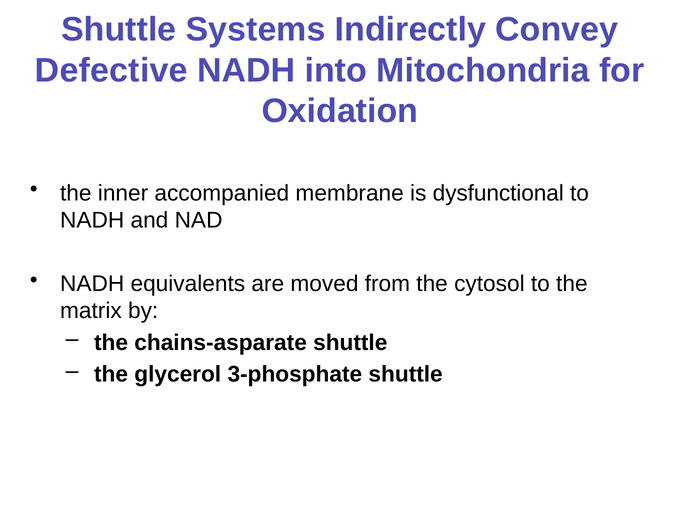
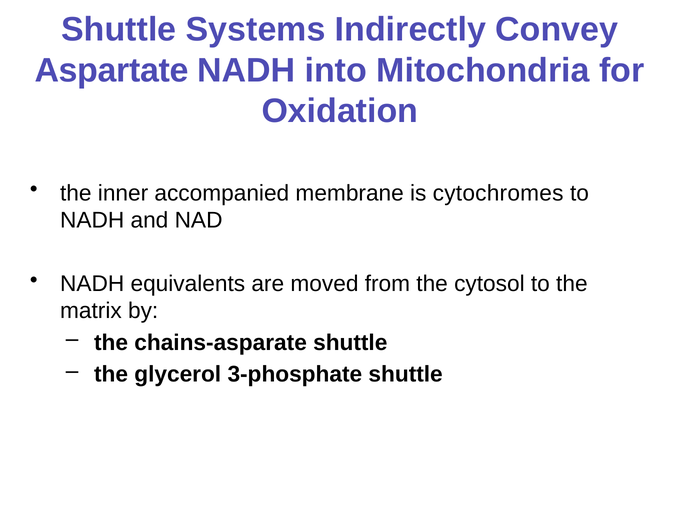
Defective: Defective -> Aspartate
dysfunctional: dysfunctional -> cytochromes
